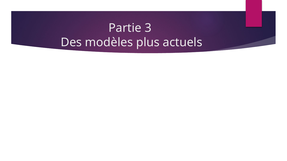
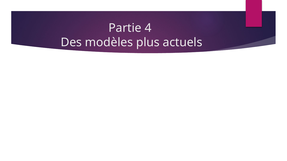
3: 3 -> 4
